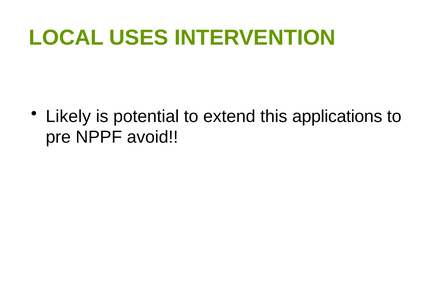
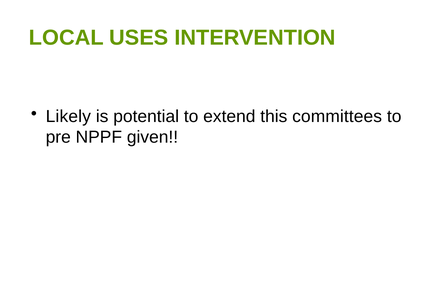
applications: applications -> committees
avoid: avoid -> given
